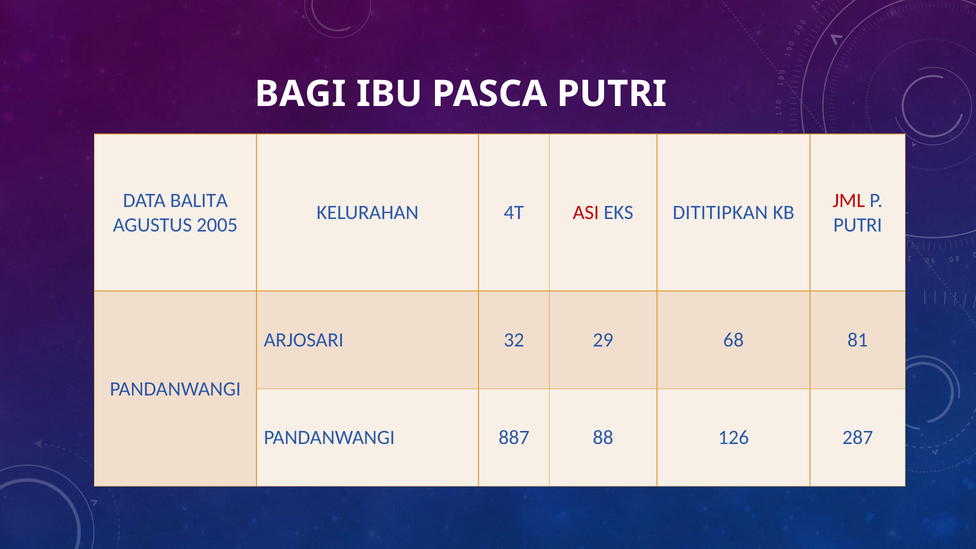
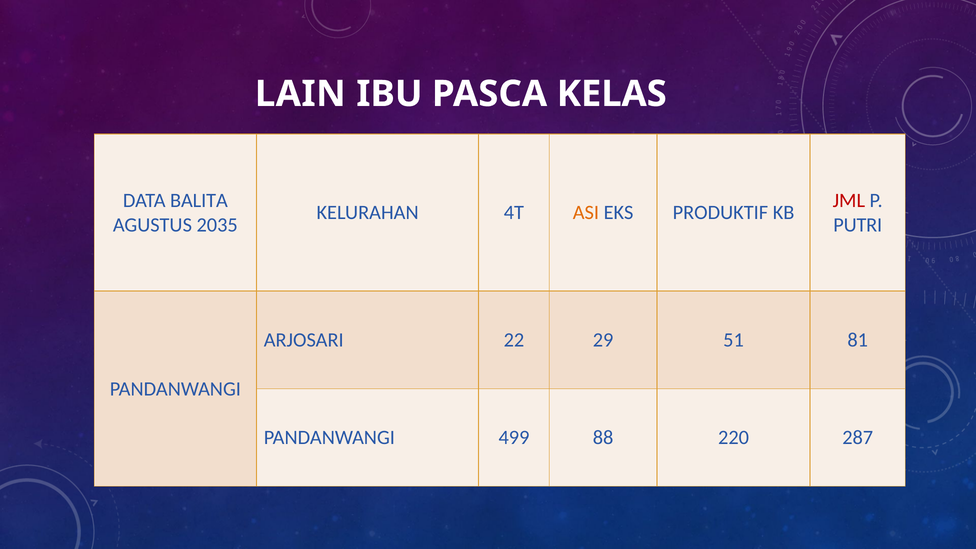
BAGI: BAGI -> LAIN
PASCA PUTRI: PUTRI -> KELAS
ASI colour: red -> orange
DITITIPKAN: DITITIPKAN -> PRODUKTIF
2005: 2005 -> 2035
32: 32 -> 22
68: 68 -> 51
887: 887 -> 499
126: 126 -> 220
